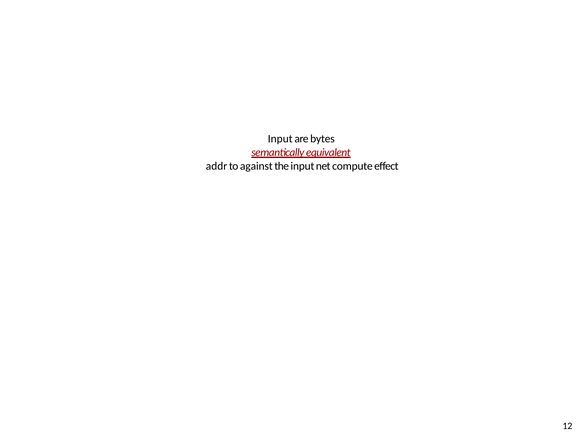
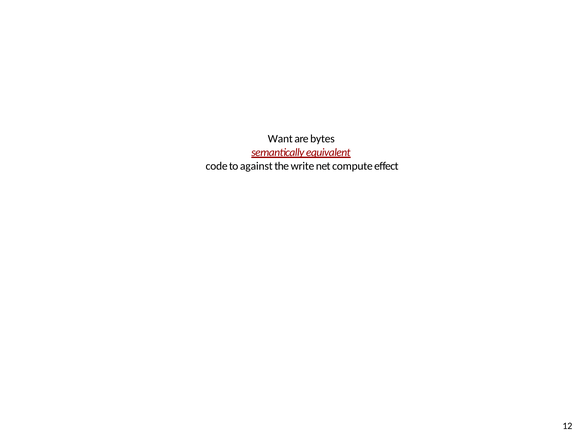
Input at (280, 139): Input -> Want
addr: addr -> code
the input: input -> write
